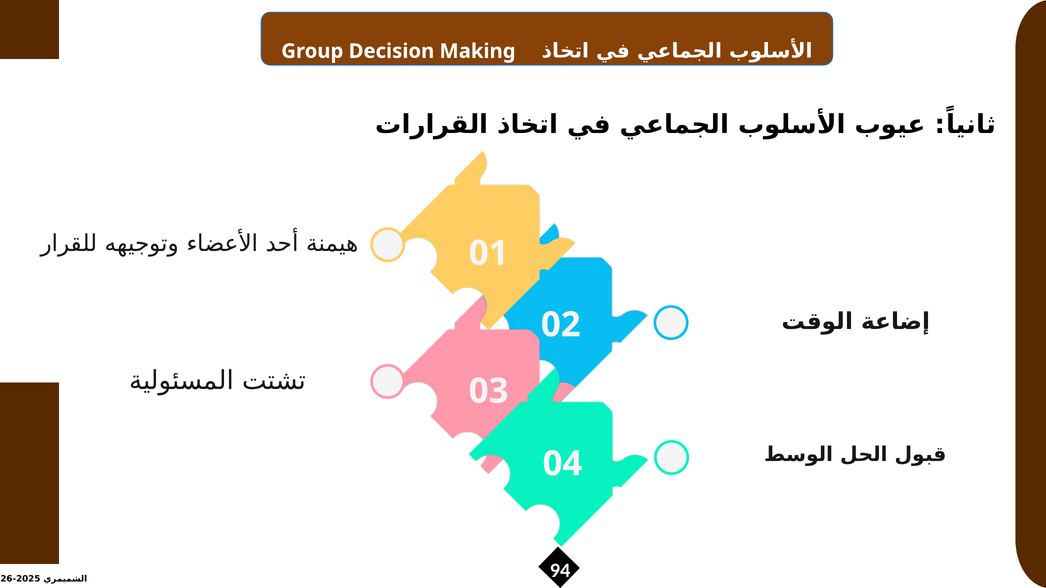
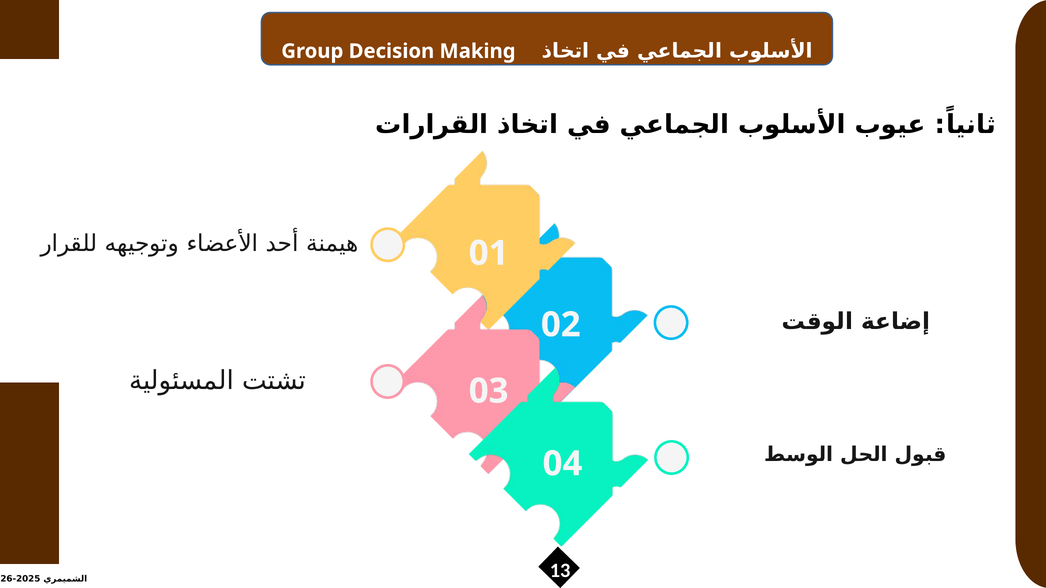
94: 94 -> 13
